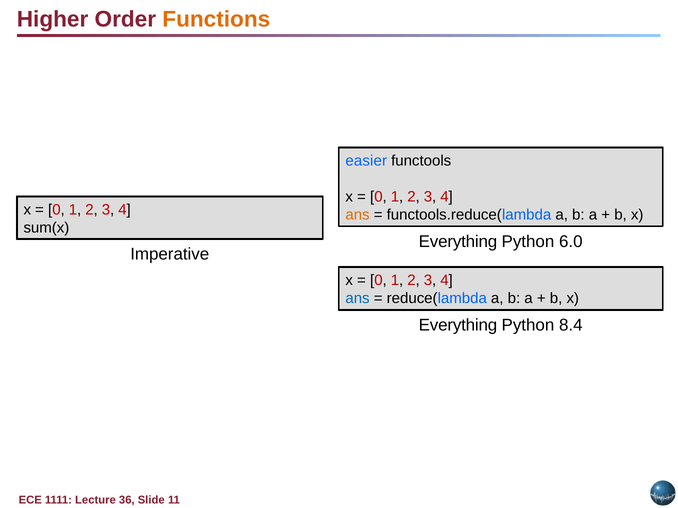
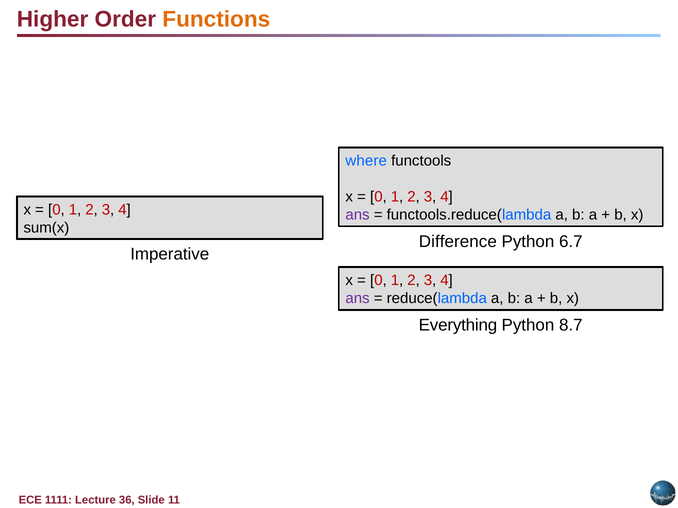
easier: easier -> where
ans at (358, 215) colour: orange -> purple
Everything at (458, 242): Everything -> Difference
6.0: 6.0 -> 6.7
ans at (358, 299) colour: blue -> purple
8.4: 8.4 -> 8.7
